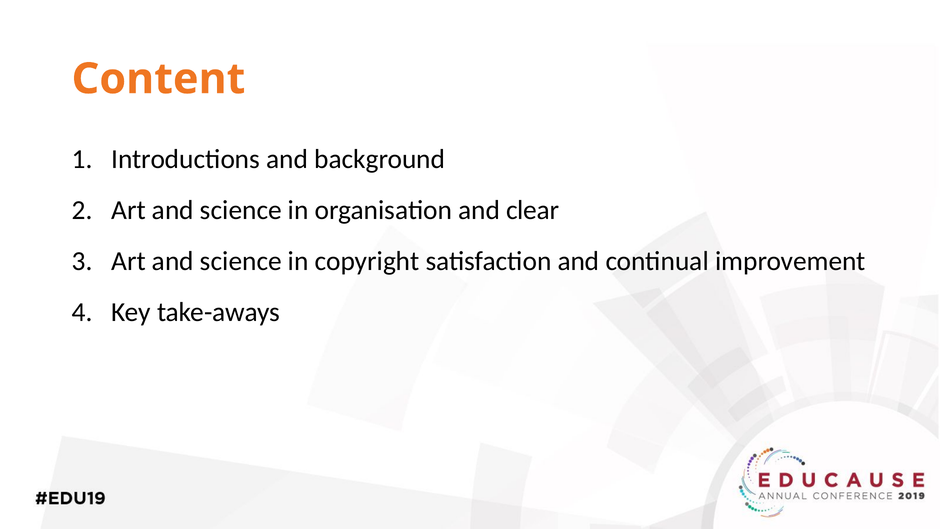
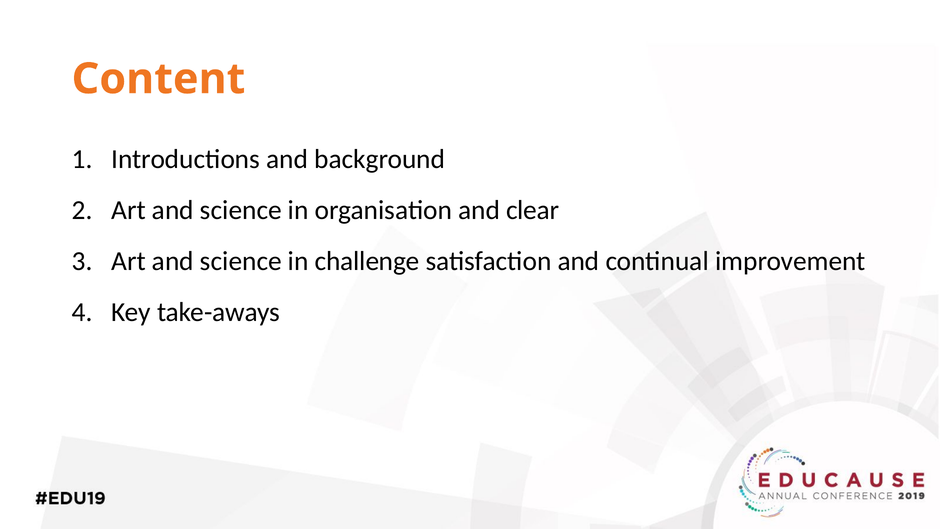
copyright: copyright -> challenge
